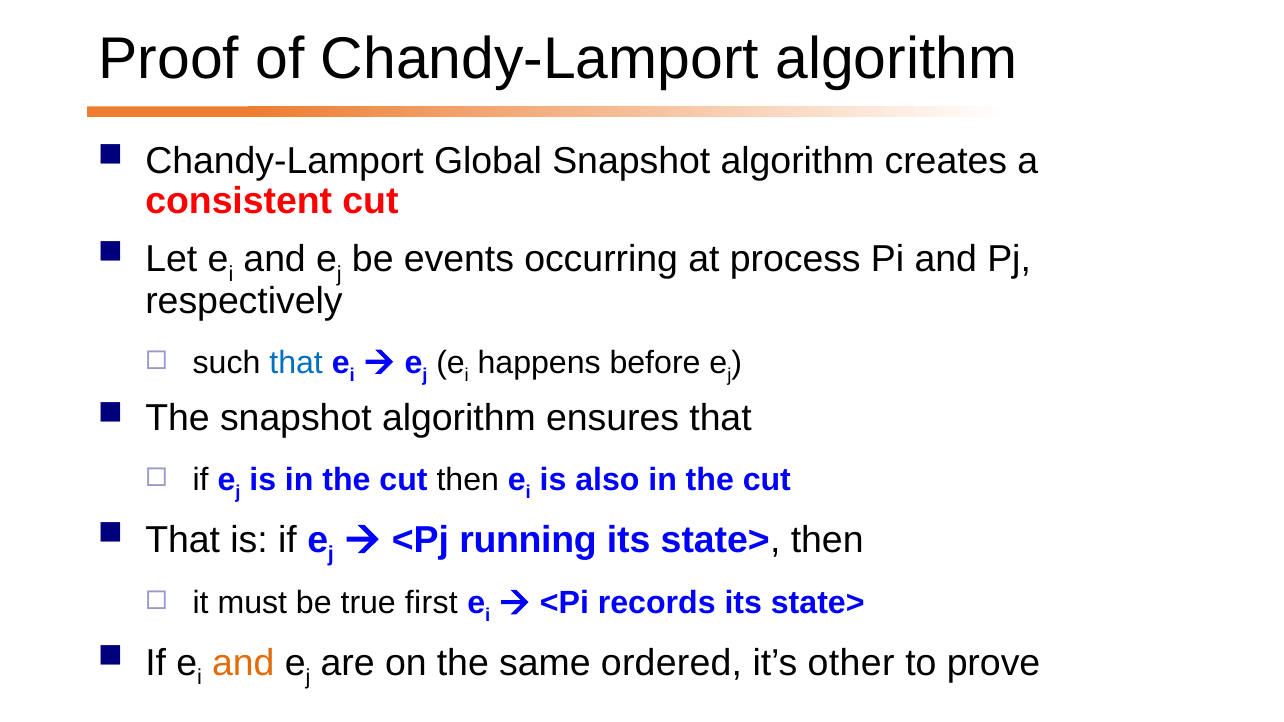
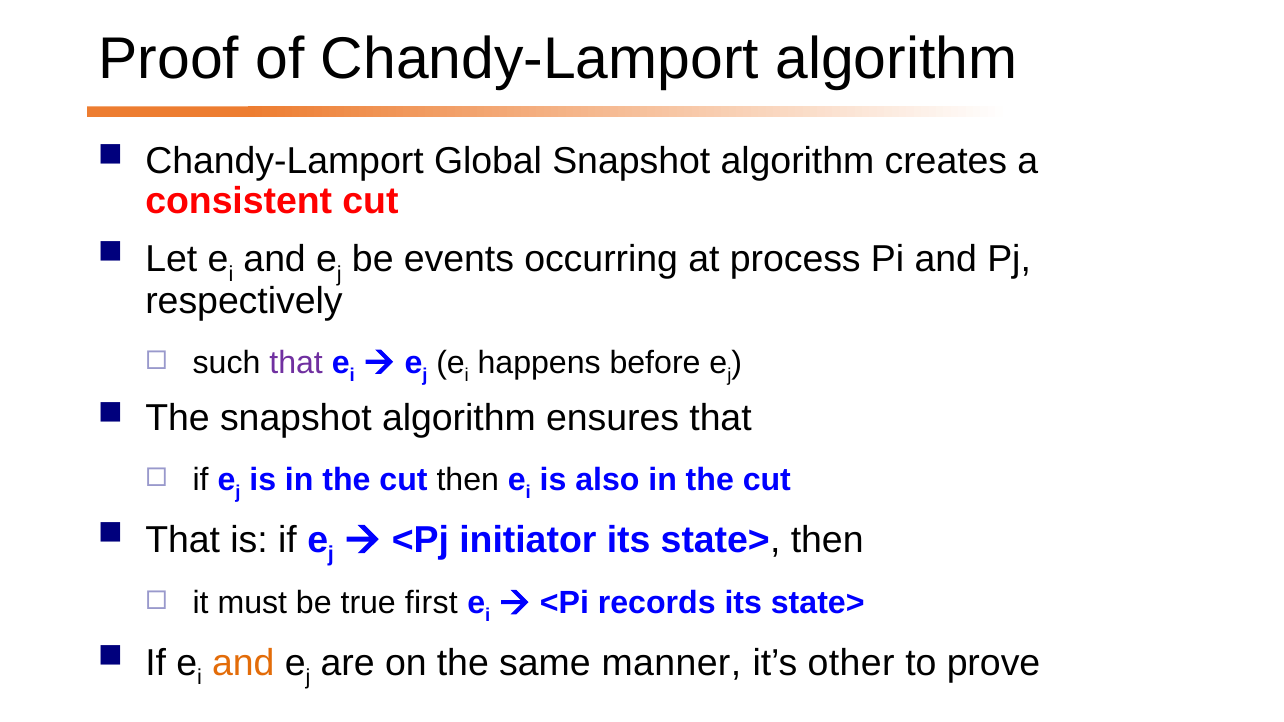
that at (296, 363) colour: blue -> purple
running: running -> initiator
ordered: ordered -> manner
